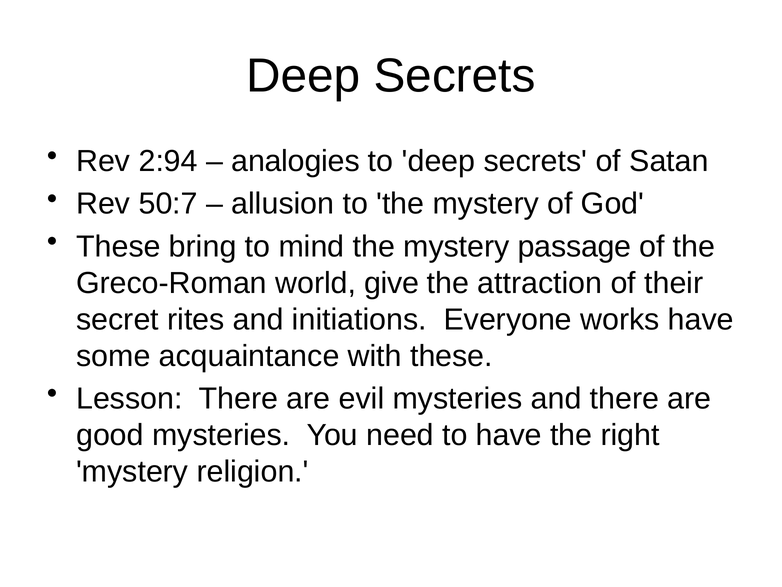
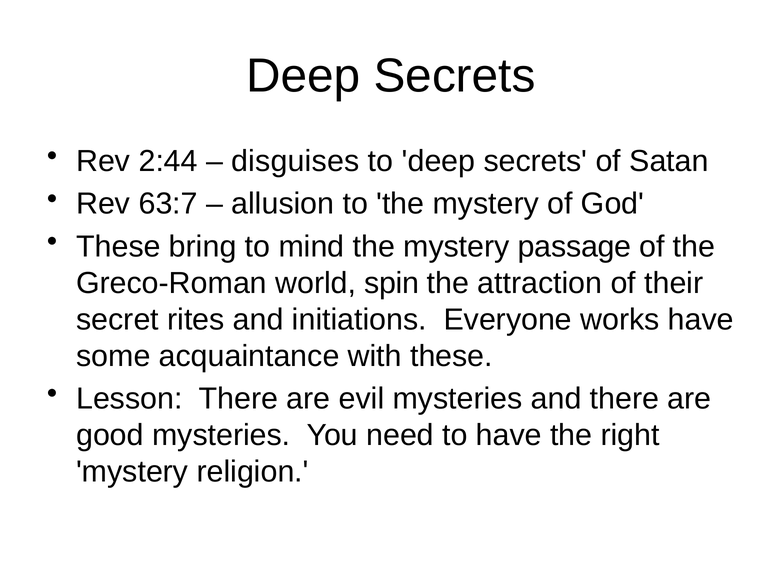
2:94: 2:94 -> 2:44
analogies: analogies -> disguises
50:7: 50:7 -> 63:7
give: give -> spin
